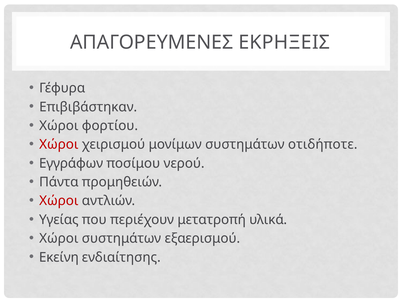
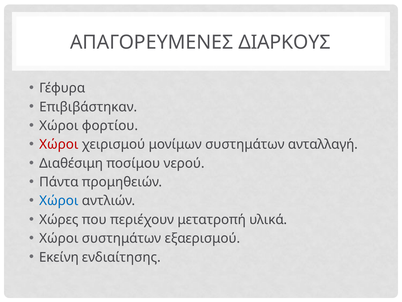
ΕΚΡΗΞΕΙΣ: ΕΚΡΗΞΕΙΣ -> ΔΙΑΡΚΟΥΣ
οτιδήποτε: οτιδήποτε -> ανταλλαγή
Εγγράφων: Εγγράφων -> Διαθέσιμη
Χώροι at (59, 201) colour: red -> blue
Υγείας: Υγείας -> Χώρες
